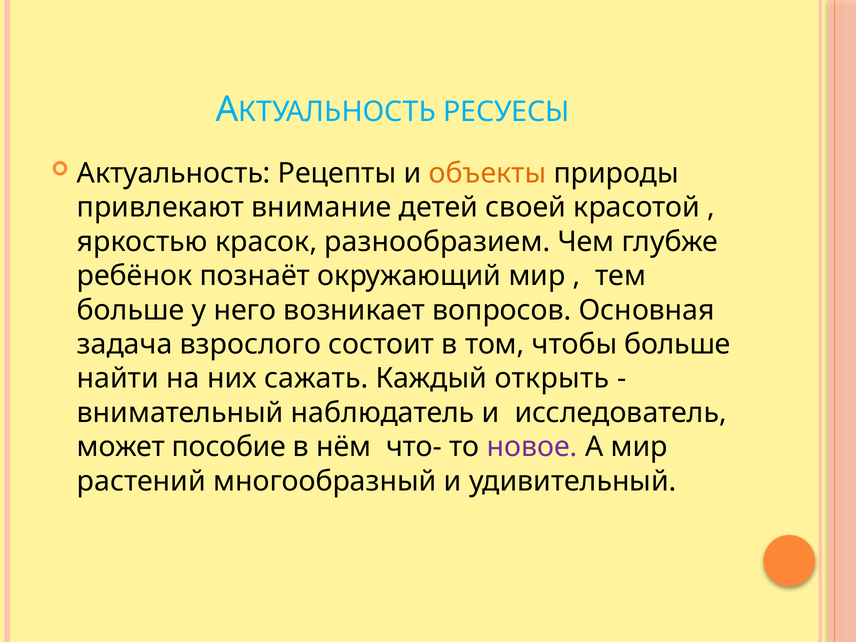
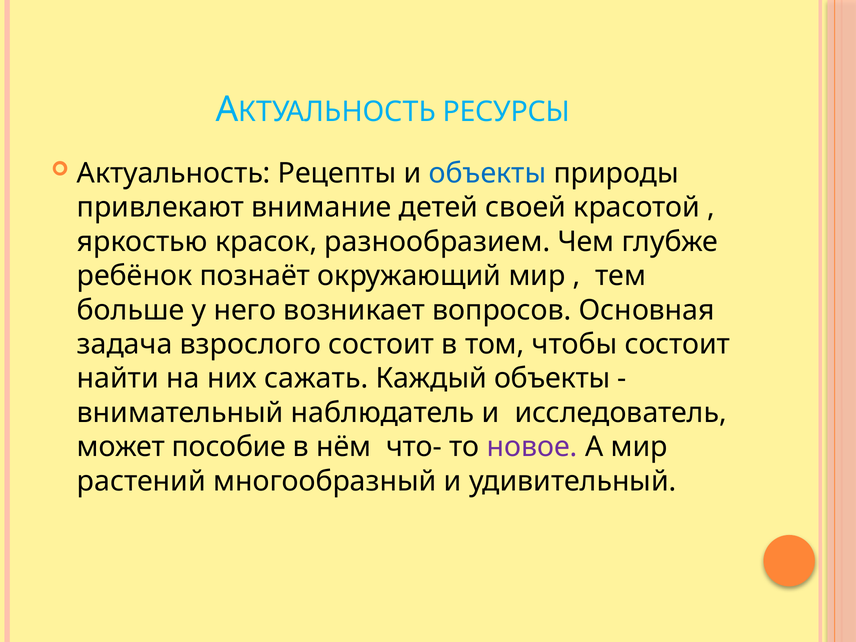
РЕСУЕСЫ: РЕСУЕСЫ -> РЕСУРСЫ
объекты at (488, 173) colour: orange -> blue
чтобы больше: больше -> состоит
Каждый открыть: открыть -> объекты
